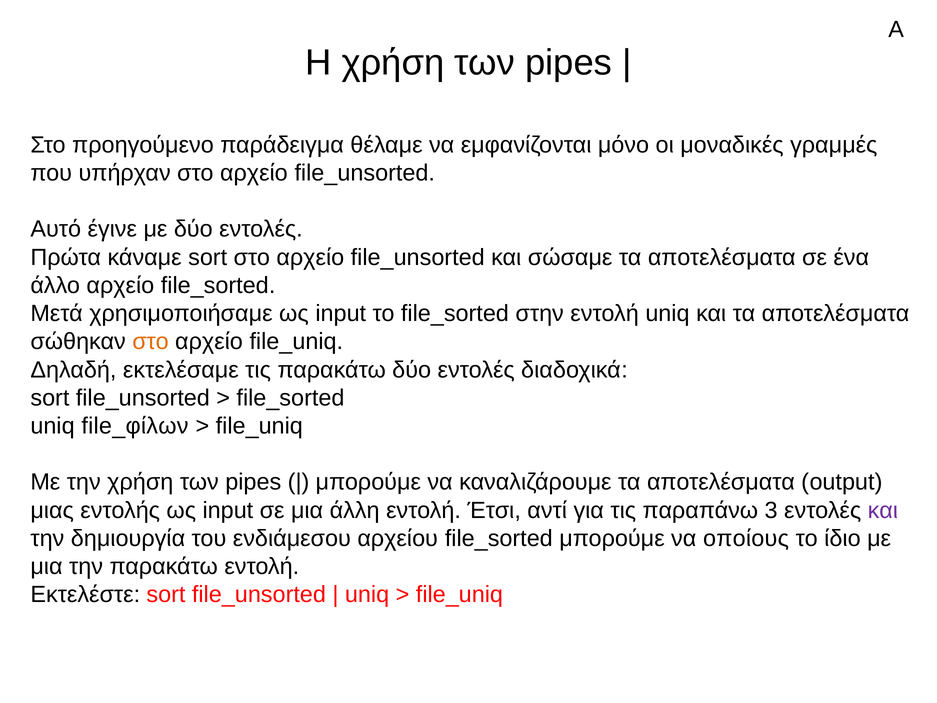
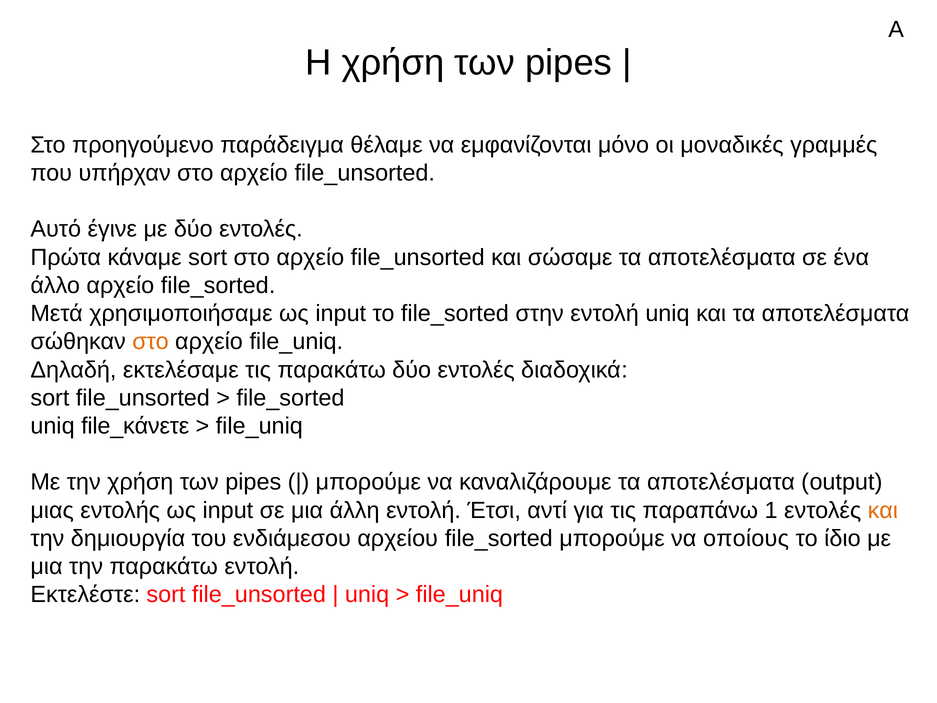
file_φίλων: file_φίλων -> file_κάνετε
3: 3 -> 1
και at (883, 510) colour: purple -> orange
